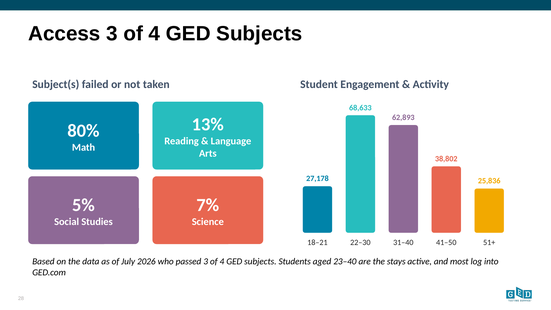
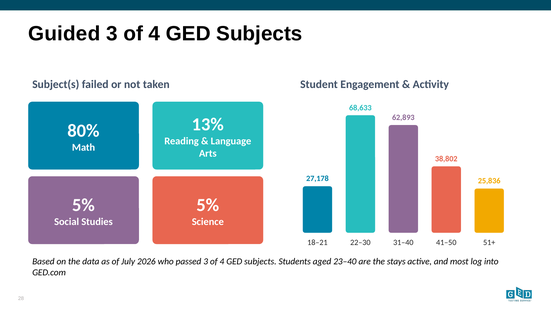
Access: Access -> Guided
7% at (208, 205): 7% -> 5%
